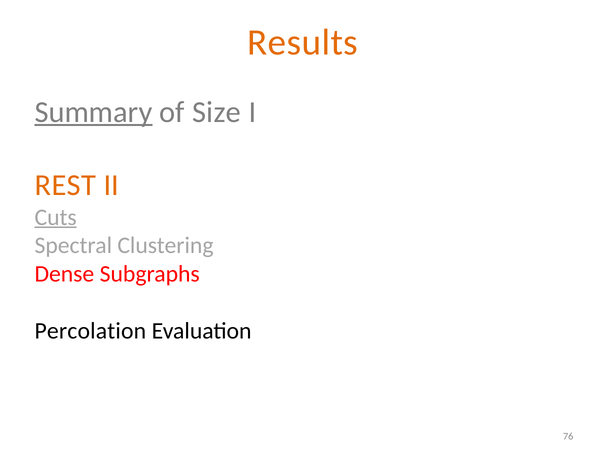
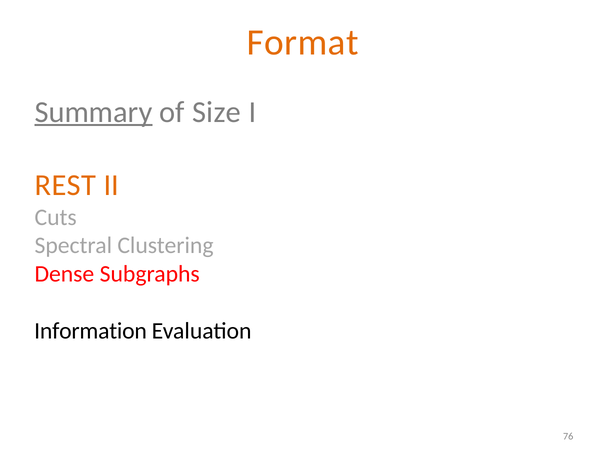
Results: Results -> Format
Cuts underline: present -> none
Percolation: Percolation -> Information
